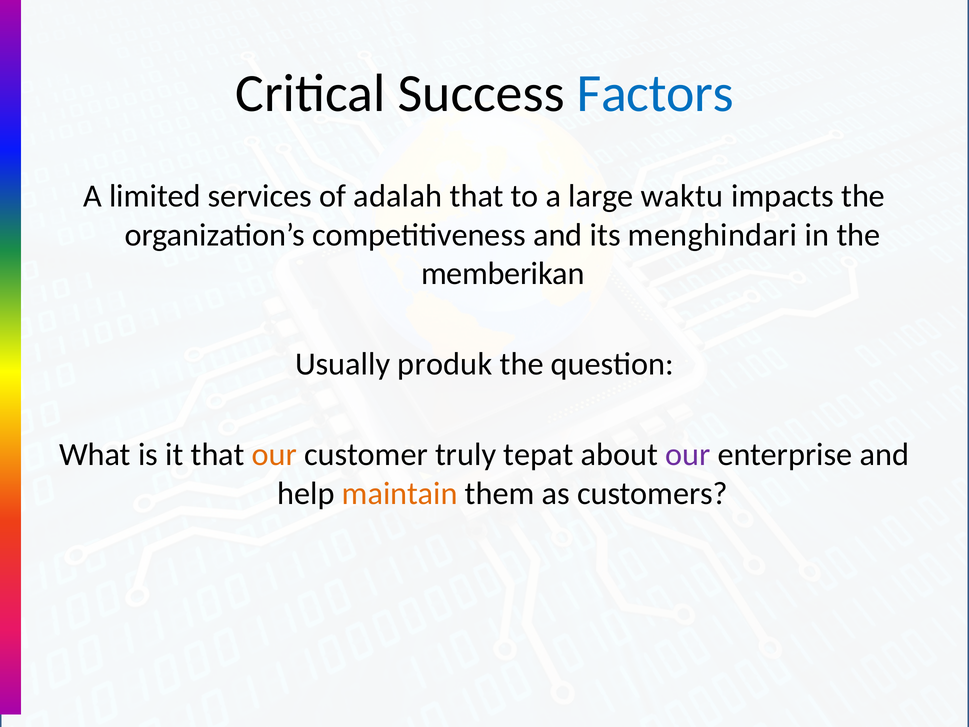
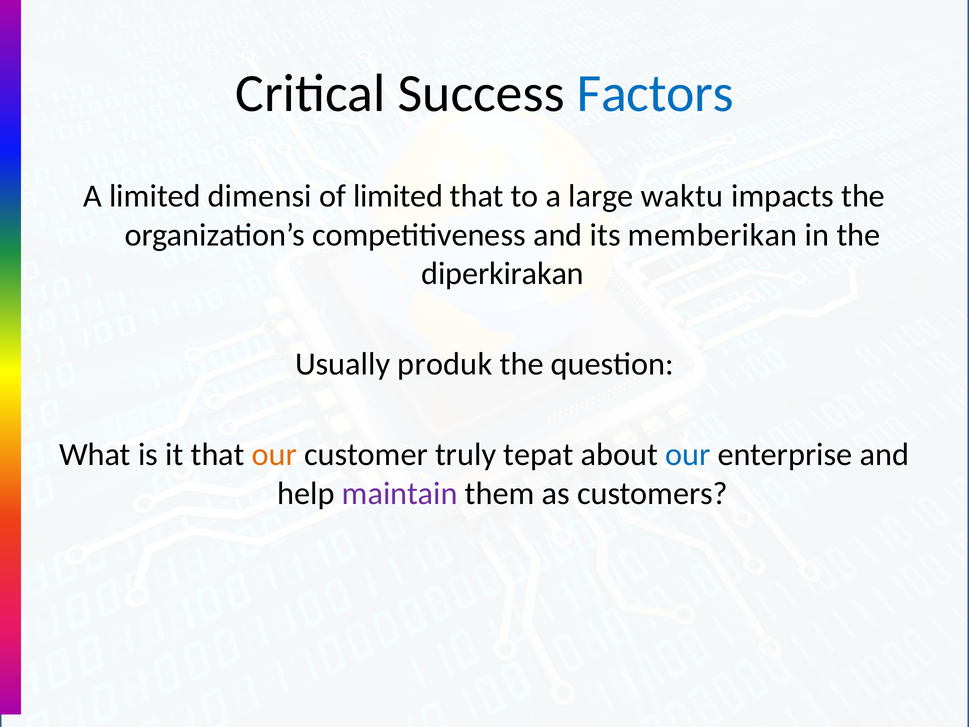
services: services -> dimensi
of adalah: adalah -> limited
menghindari: menghindari -> memberikan
memberikan: memberikan -> diperkirakan
our at (688, 454) colour: purple -> blue
maintain colour: orange -> purple
